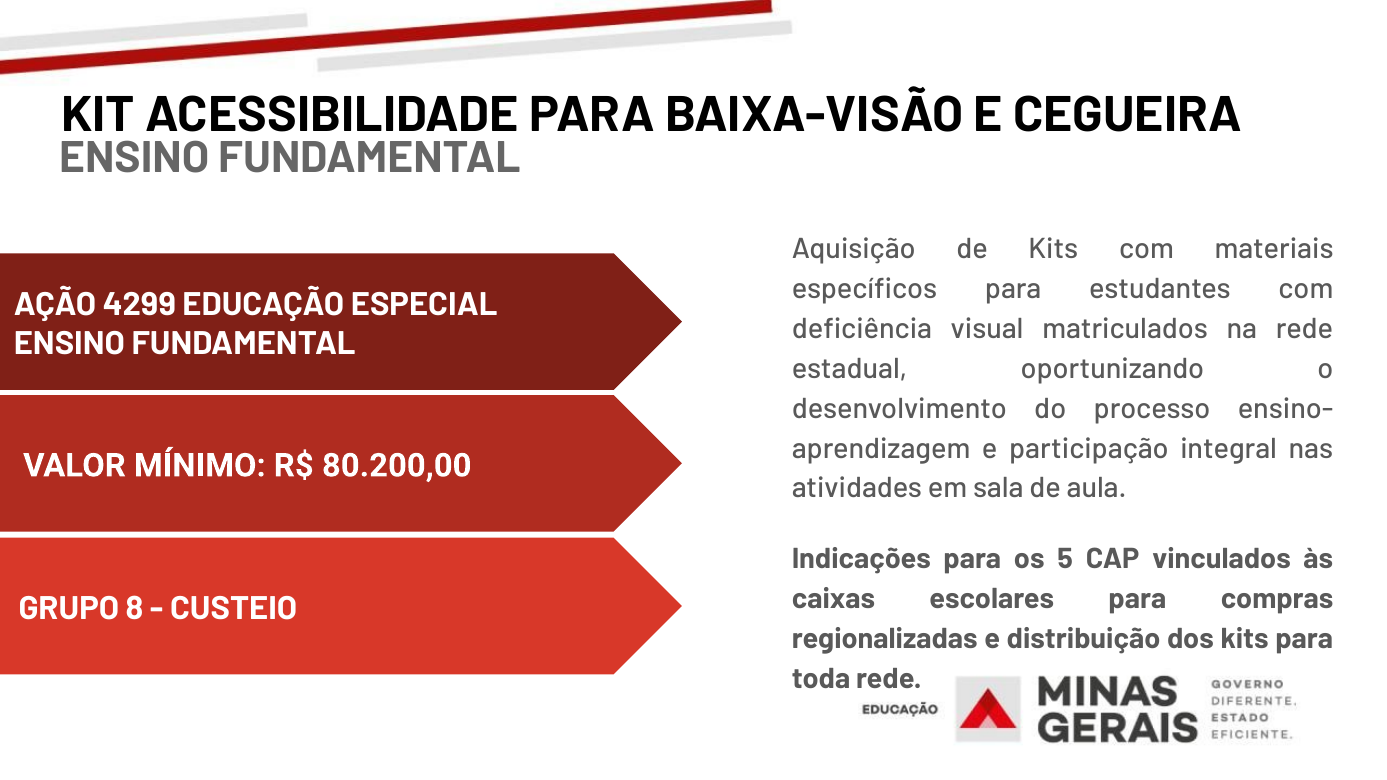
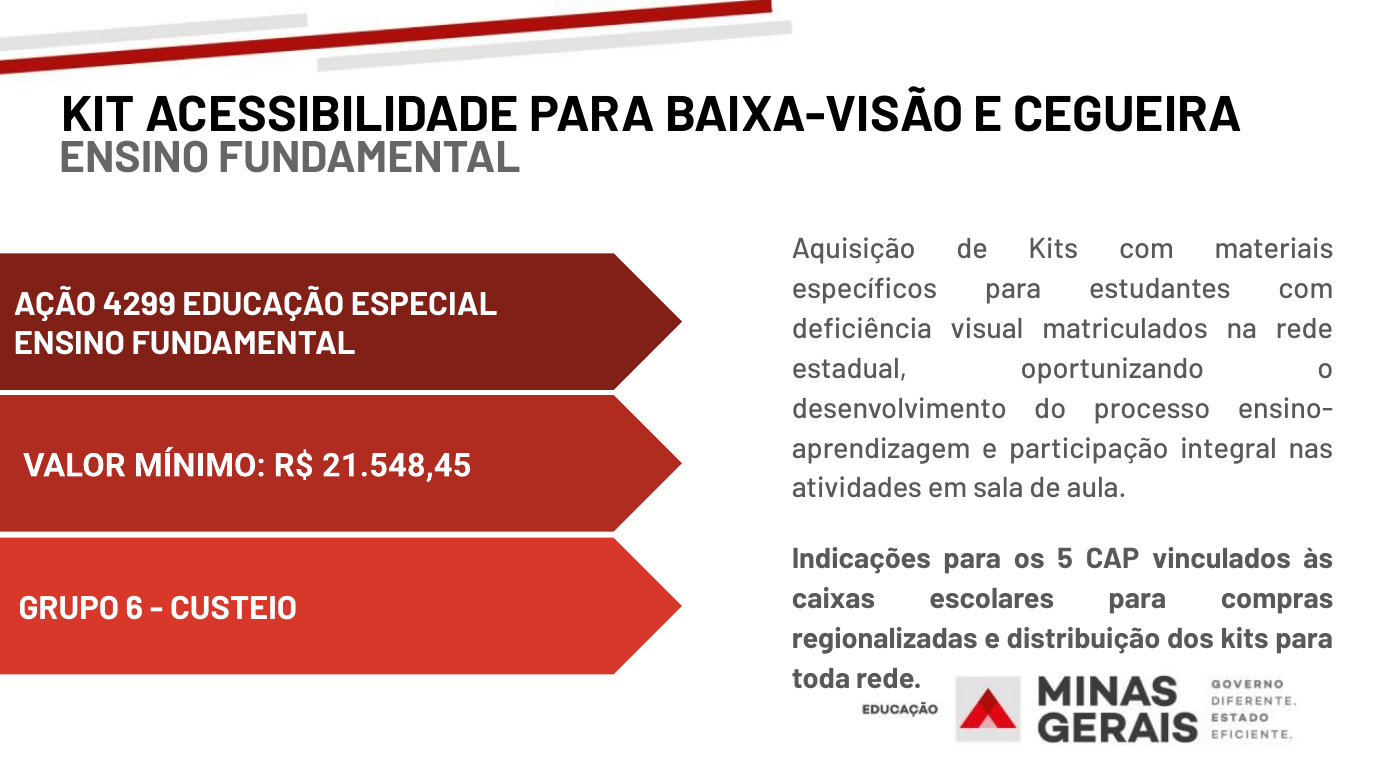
80.200,00: 80.200,00 -> 21.548,45
8: 8 -> 6
